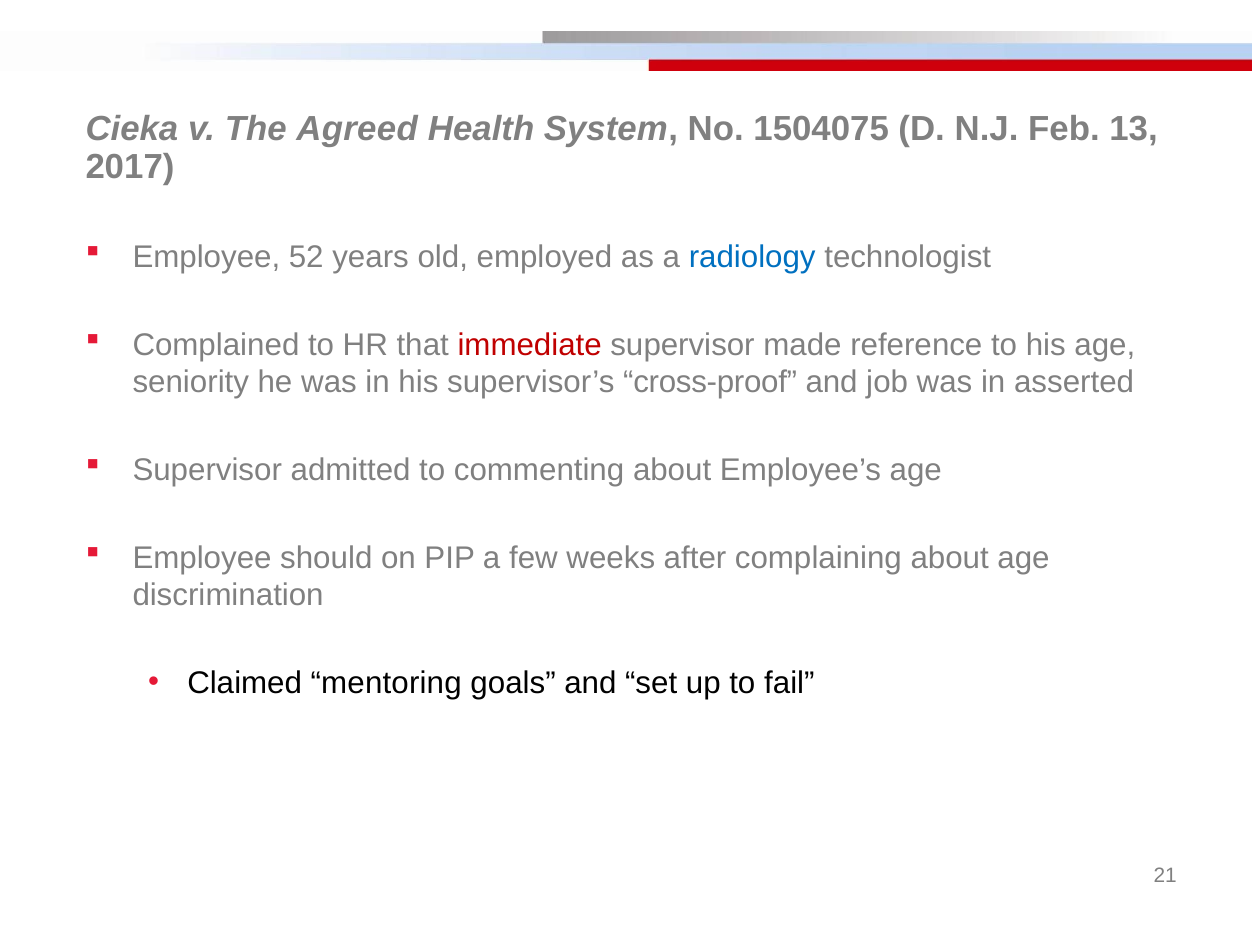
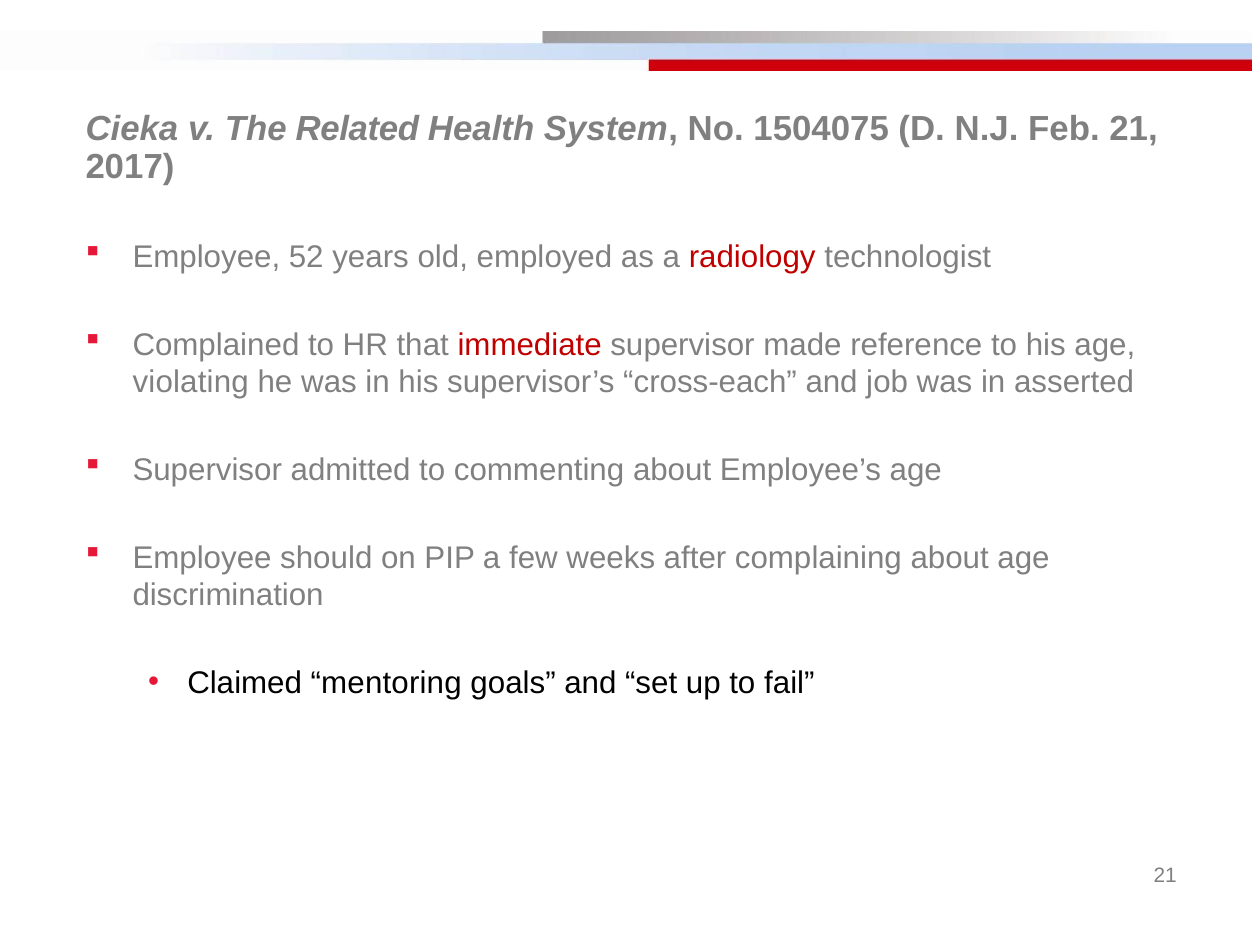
Agreed: Agreed -> Related
Feb 13: 13 -> 21
radiology colour: blue -> red
seniority: seniority -> violating
cross-proof: cross-proof -> cross-each
